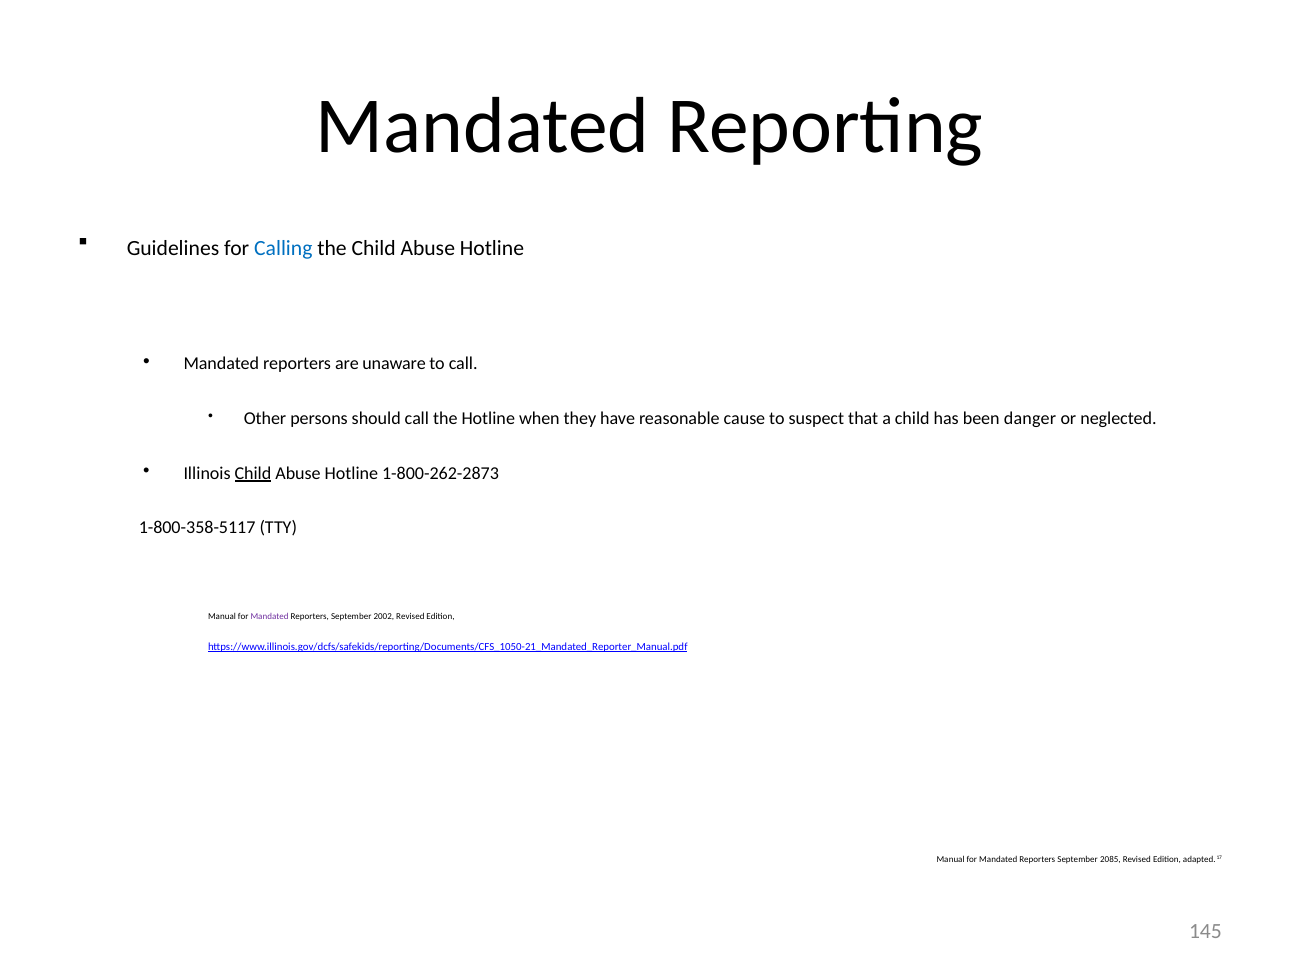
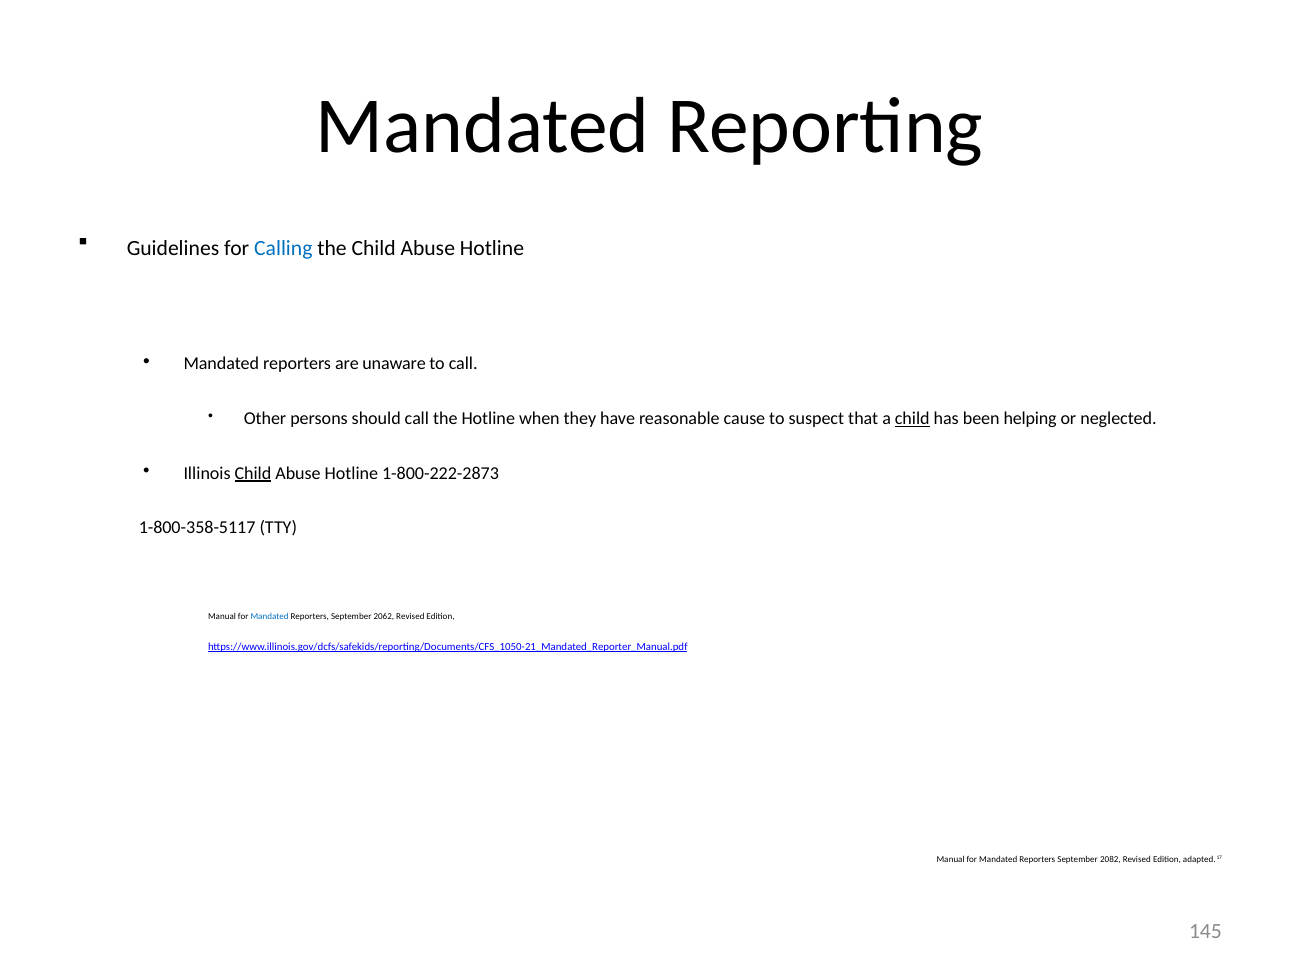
child at (912, 419) underline: none -> present
danger: danger -> helping
1-800-262-2873: 1-800-262-2873 -> 1-800-222-2873
Mandated at (270, 616) colour: purple -> blue
2002: 2002 -> 2062
2085: 2085 -> 2082
